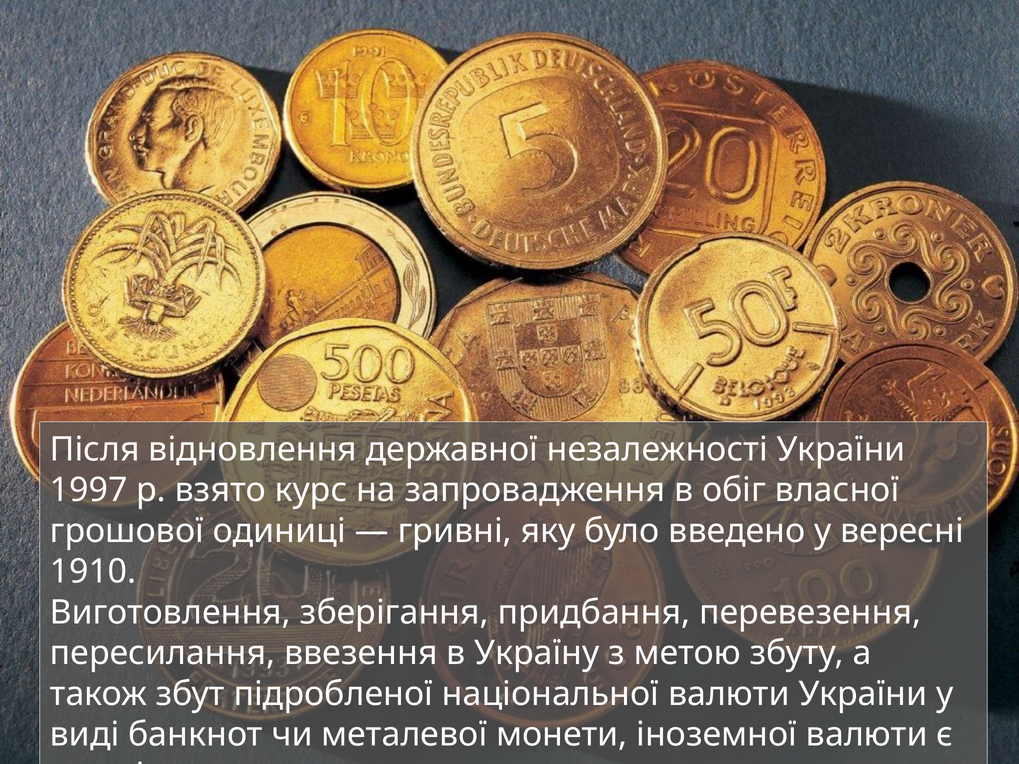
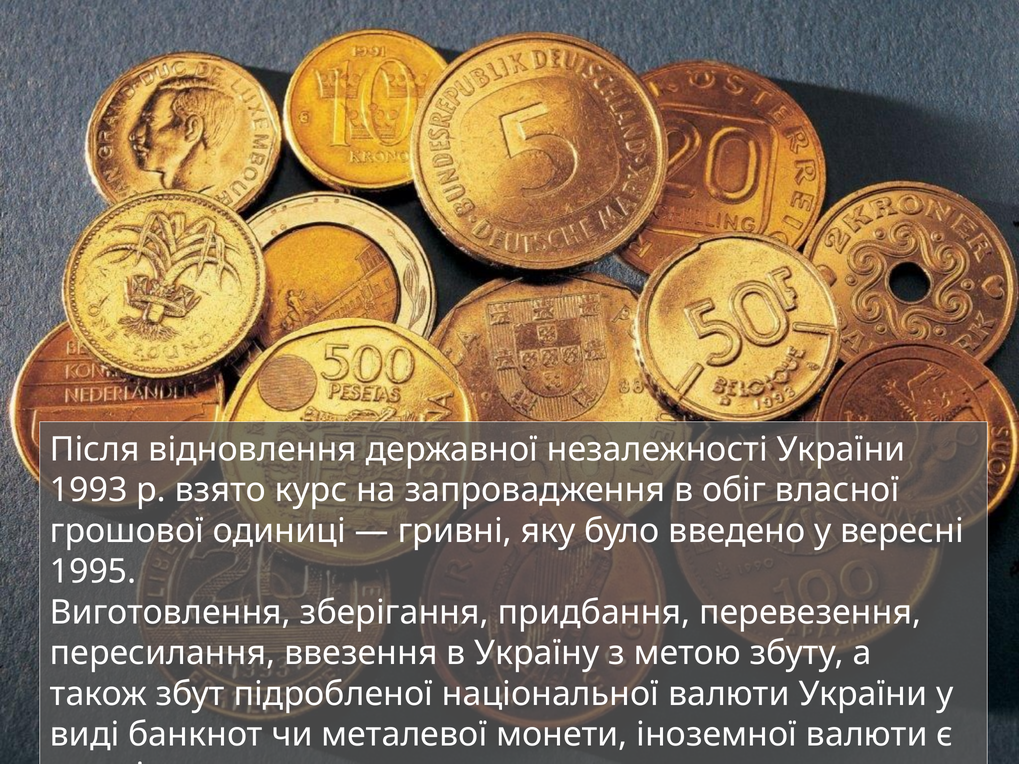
1997: 1997 -> 1993
1910: 1910 -> 1995
